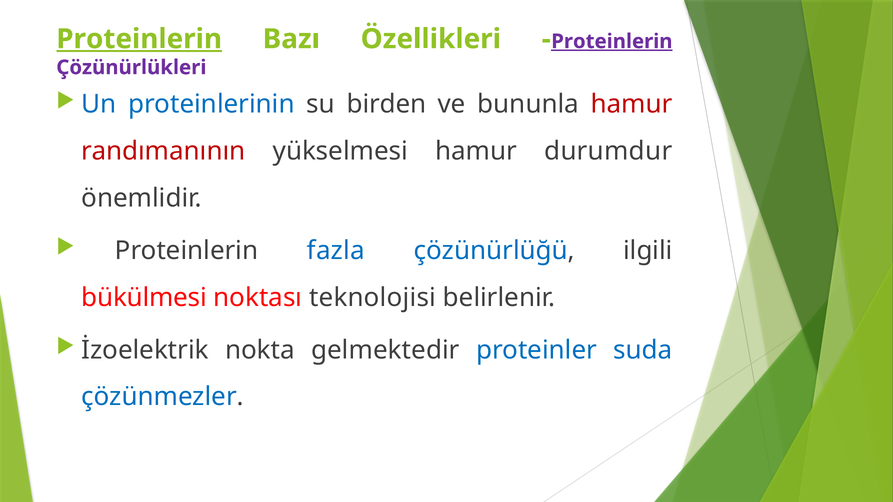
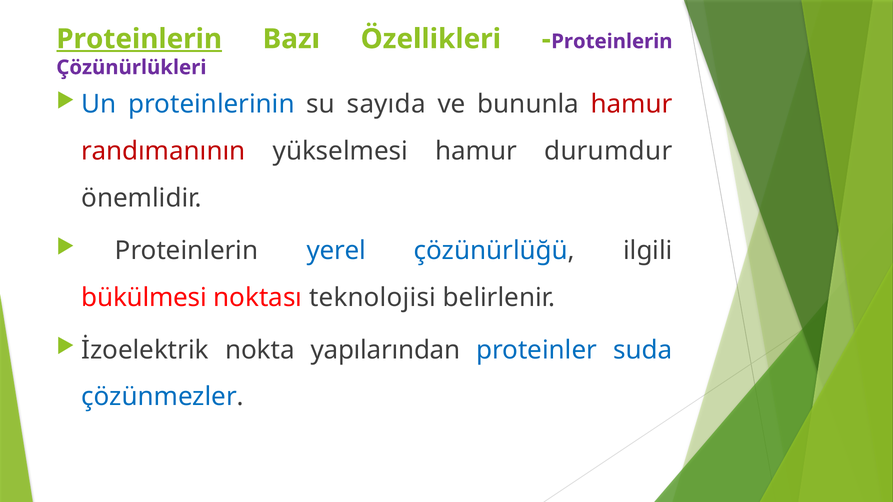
Proteinlerin at (612, 41) underline: present -> none
birden: birden -> sayıda
fazla: fazla -> yerel
gelmektedir: gelmektedir -> yapılarından
